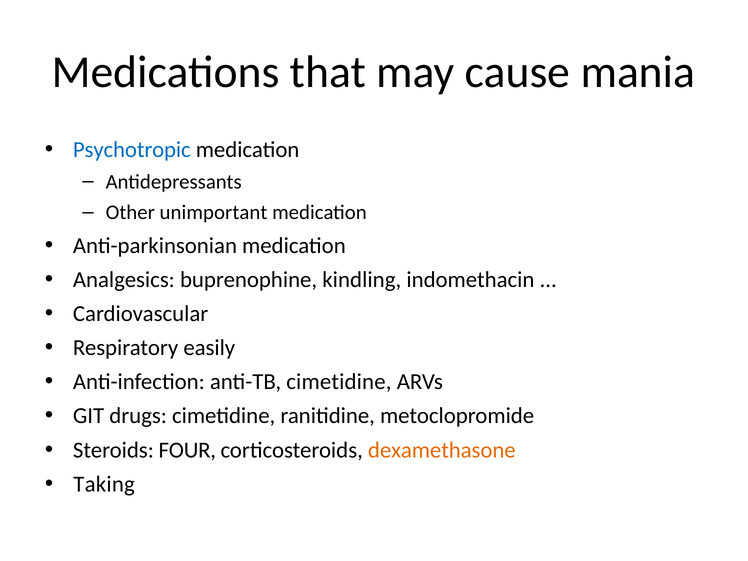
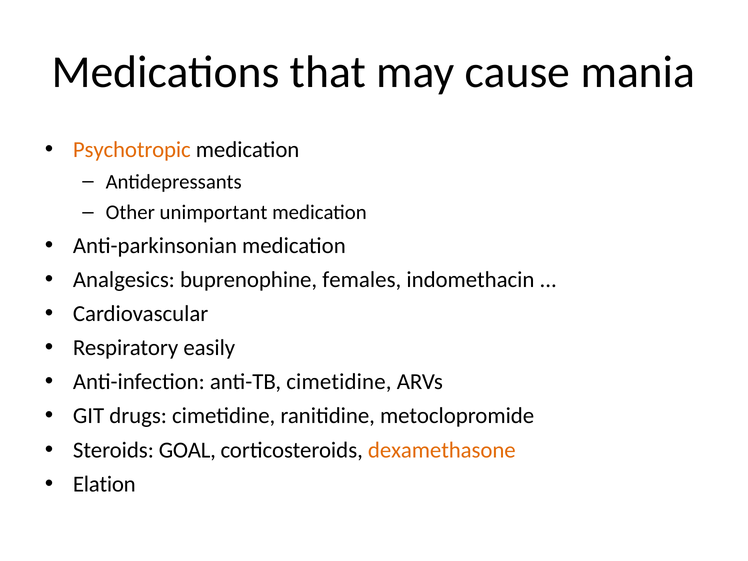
Psychotropic colour: blue -> orange
kindling: kindling -> females
FOUR: FOUR -> GOAL
Taking: Taking -> Elation
